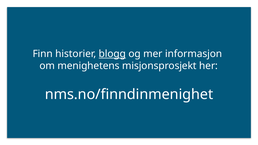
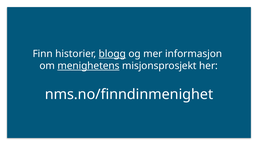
menighetens underline: none -> present
